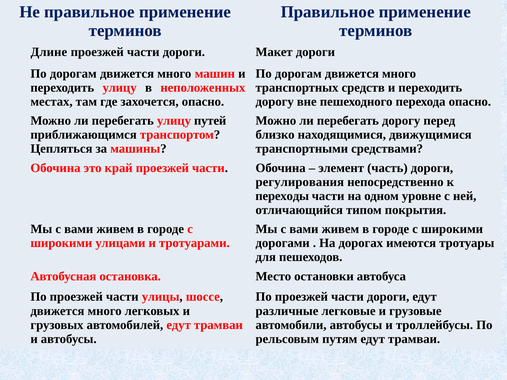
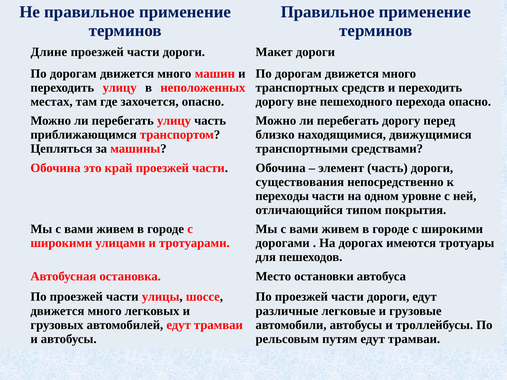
улицу путей: путей -> часть
регулирования: регулирования -> существования
